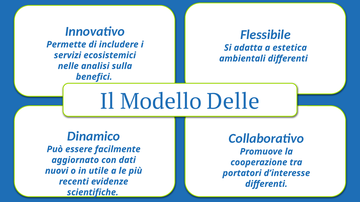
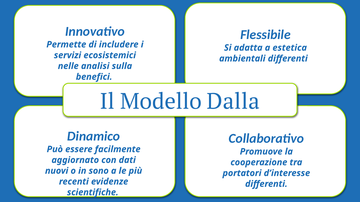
Delle: Delle -> Dalla
utile: utile -> sono
